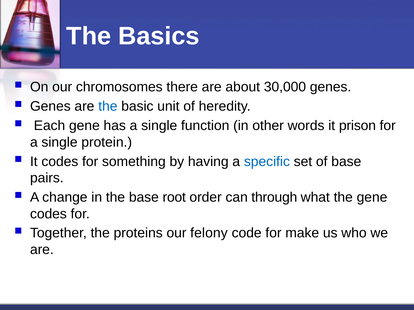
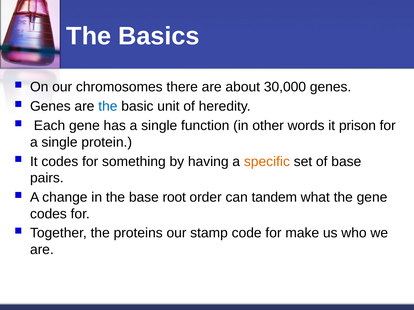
specific colour: blue -> orange
through: through -> tandem
felony: felony -> stamp
